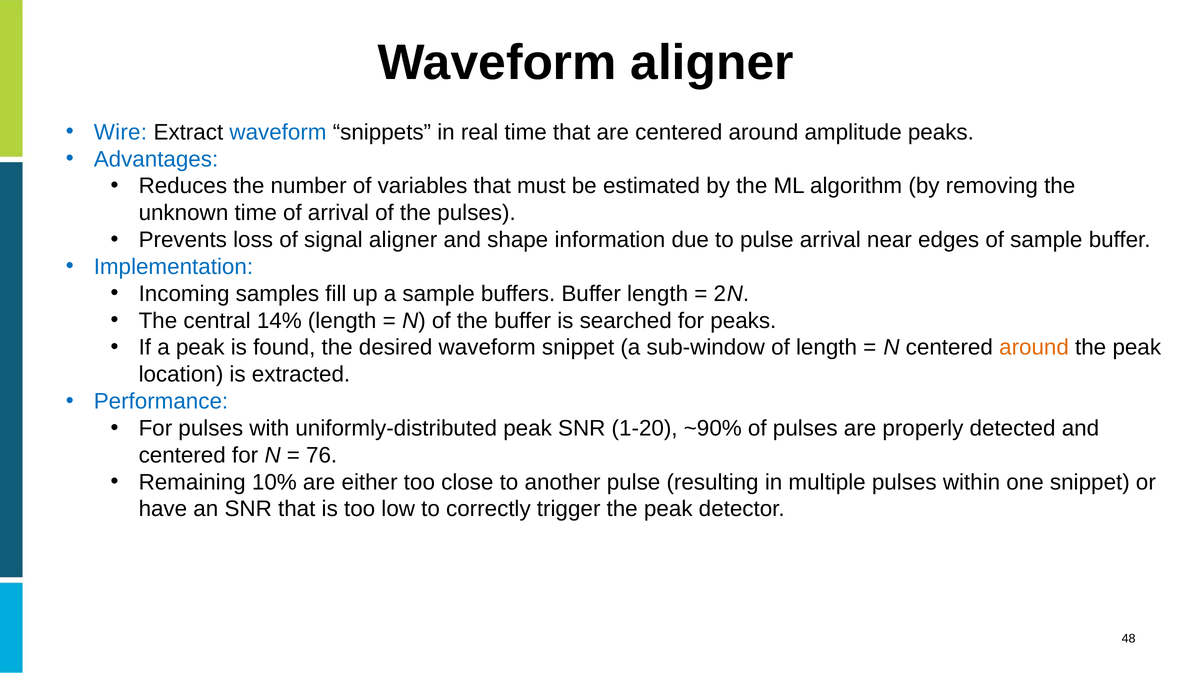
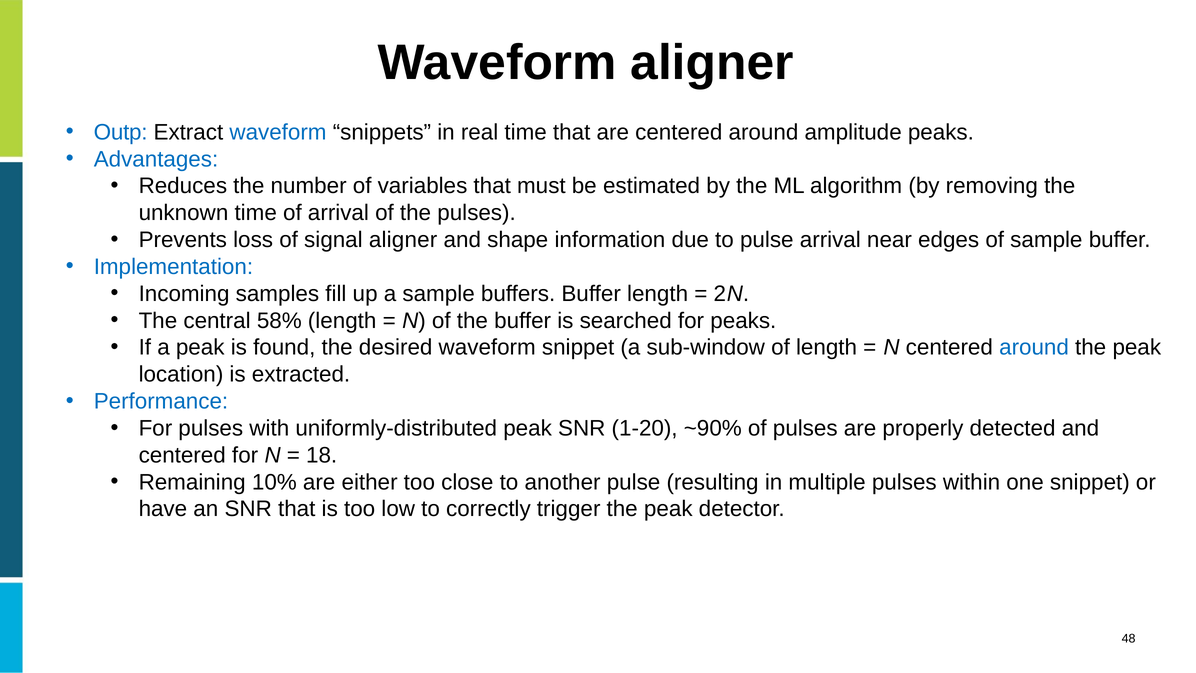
Wire: Wire -> Outp
14%: 14% -> 58%
around at (1034, 347) colour: orange -> blue
76: 76 -> 18
